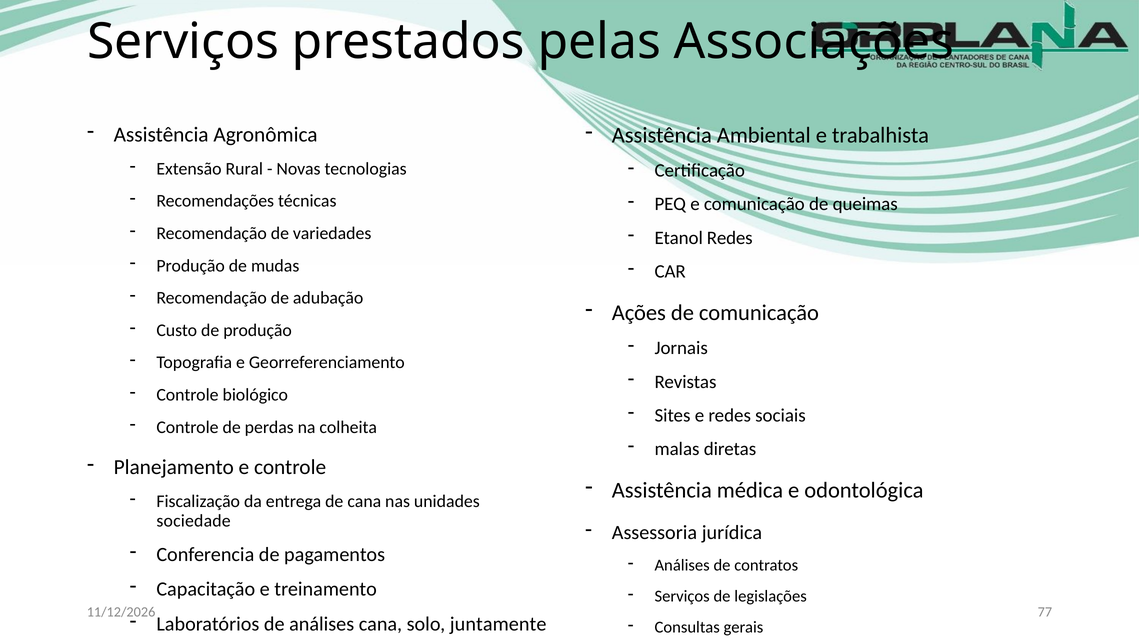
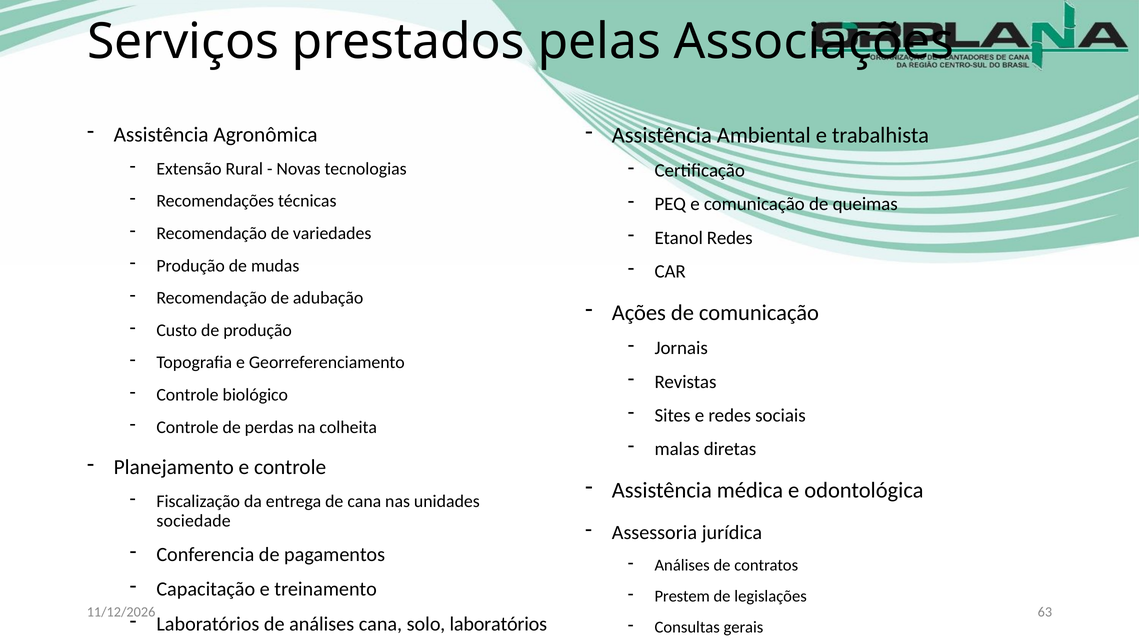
Serviços at (682, 596): Serviços -> Prestem
77: 77 -> 63
solo juntamente: juntamente -> laboratórios
